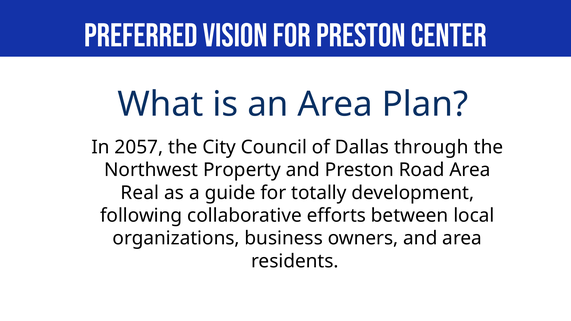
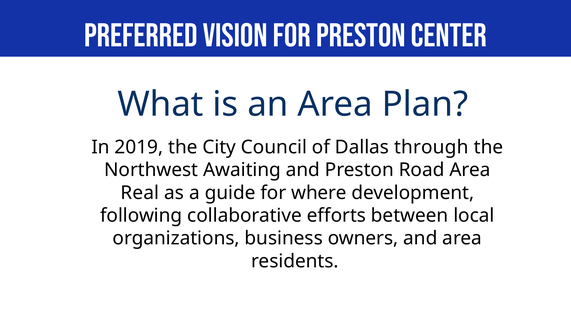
2057: 2057 -> 2019
Property: Property -> Awaiting
totally: totally -> where
